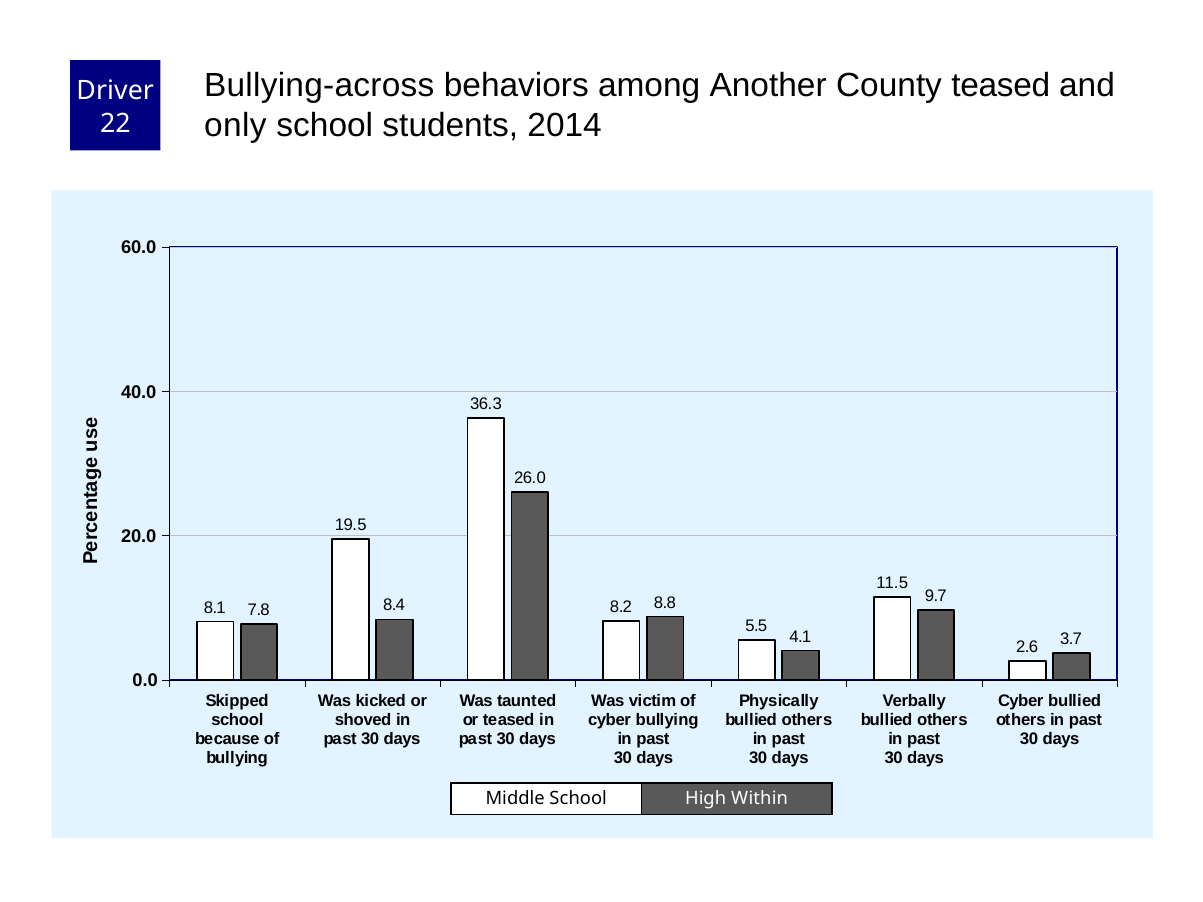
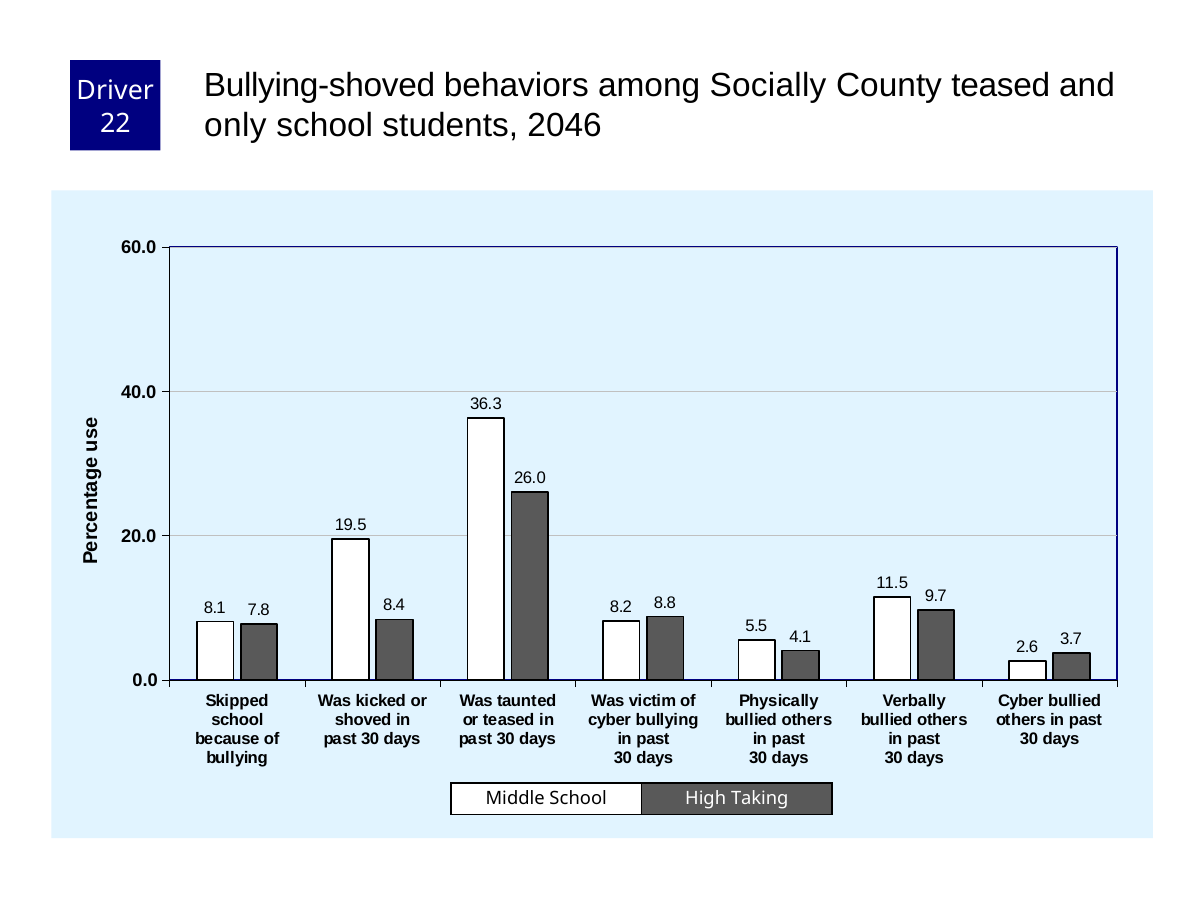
Bullying-across: Bullying-across -> Bullying-shoved
Another: Another -> Socially
2014: 2014 -> 2046
Within: Within -> Taking
